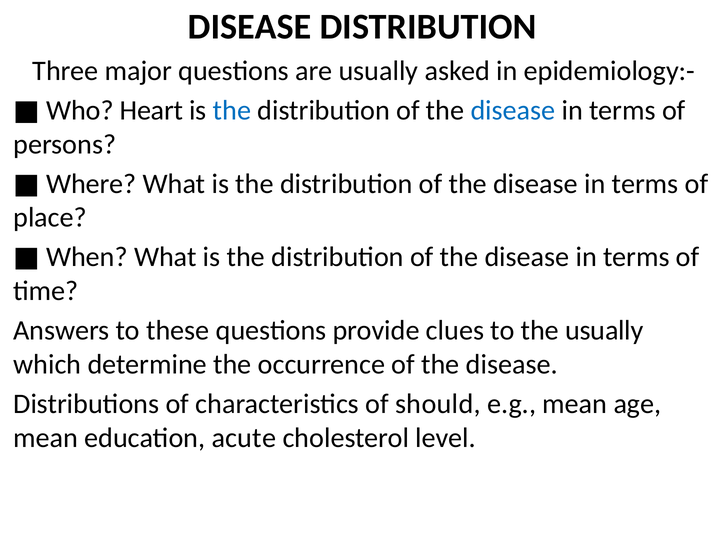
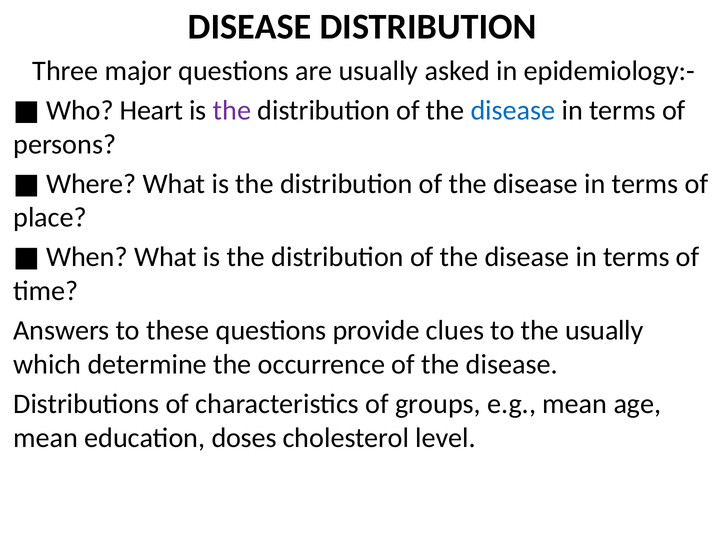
the at (232, 110) colour: blue -> purple
should: should -> groups
acute: acute -> doses
